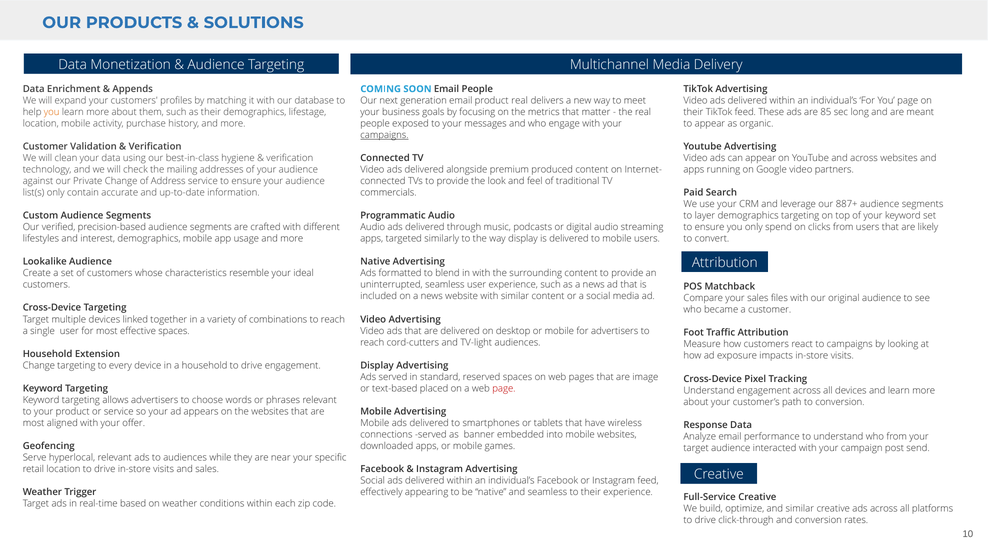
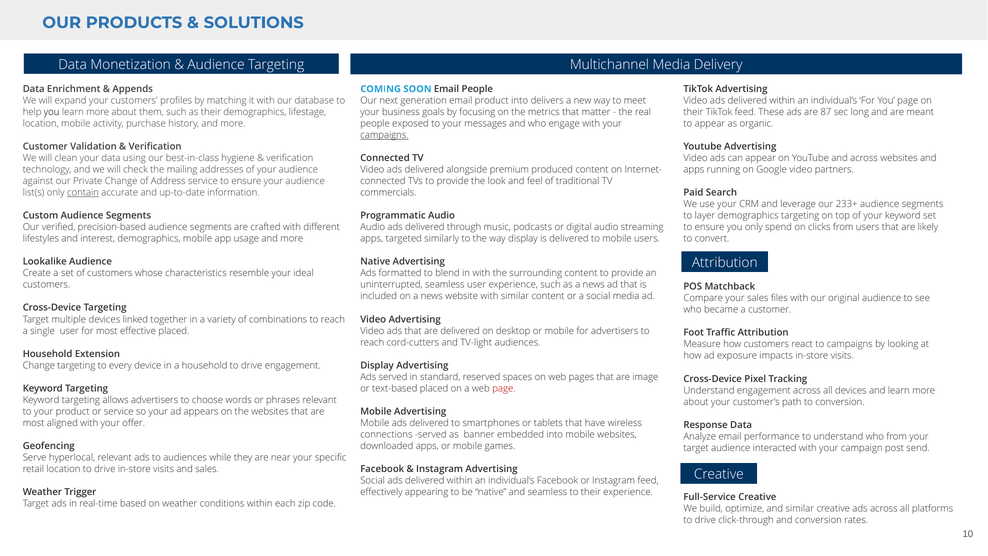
product real: real -> into
you at (52, 112) colour: orange -> black
85: 85 -> 87
contain underline: none -> present
887+: 887+ -> 233+
effective spaces: spaces -> placed
